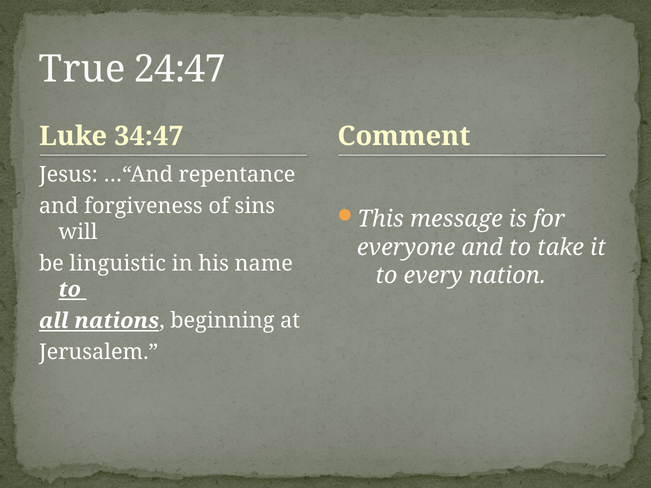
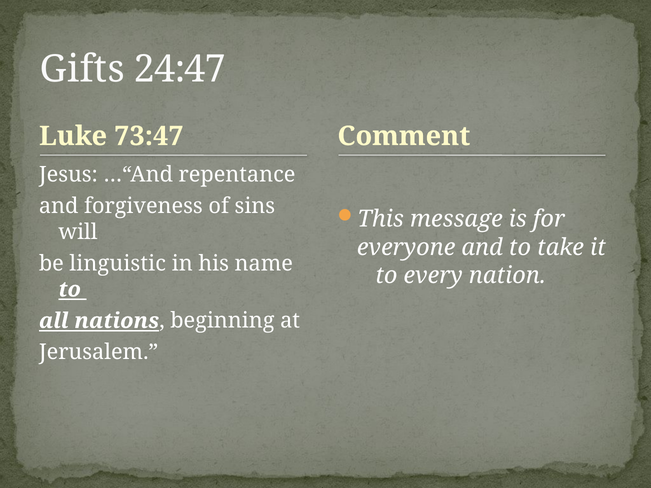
True: True -> Gifts
34:47: 34:47 -> 73:47
